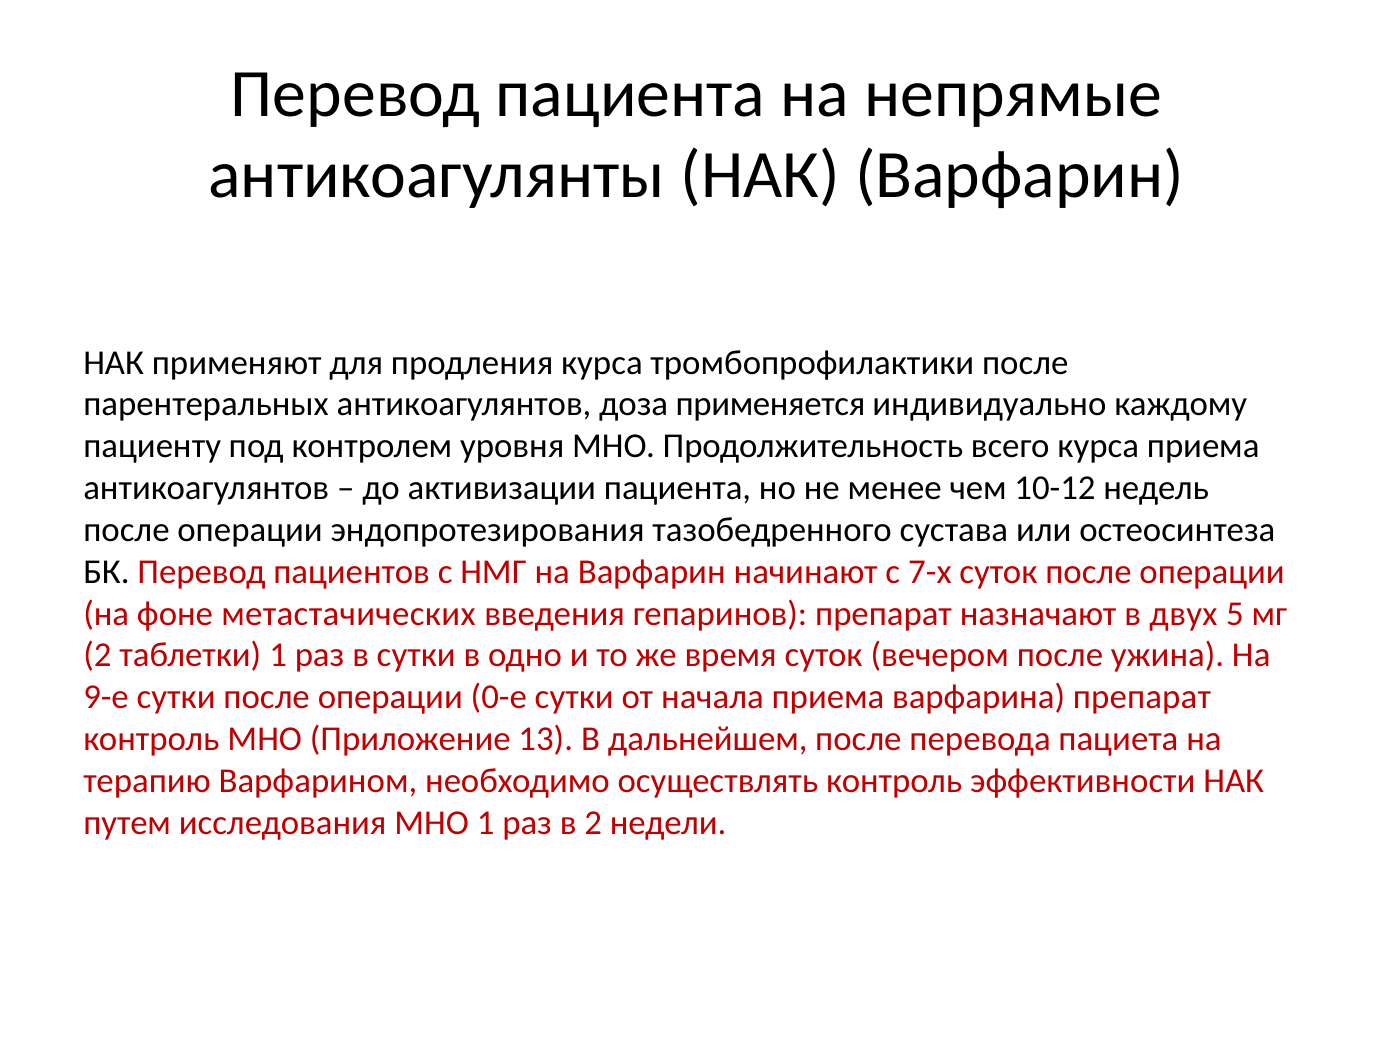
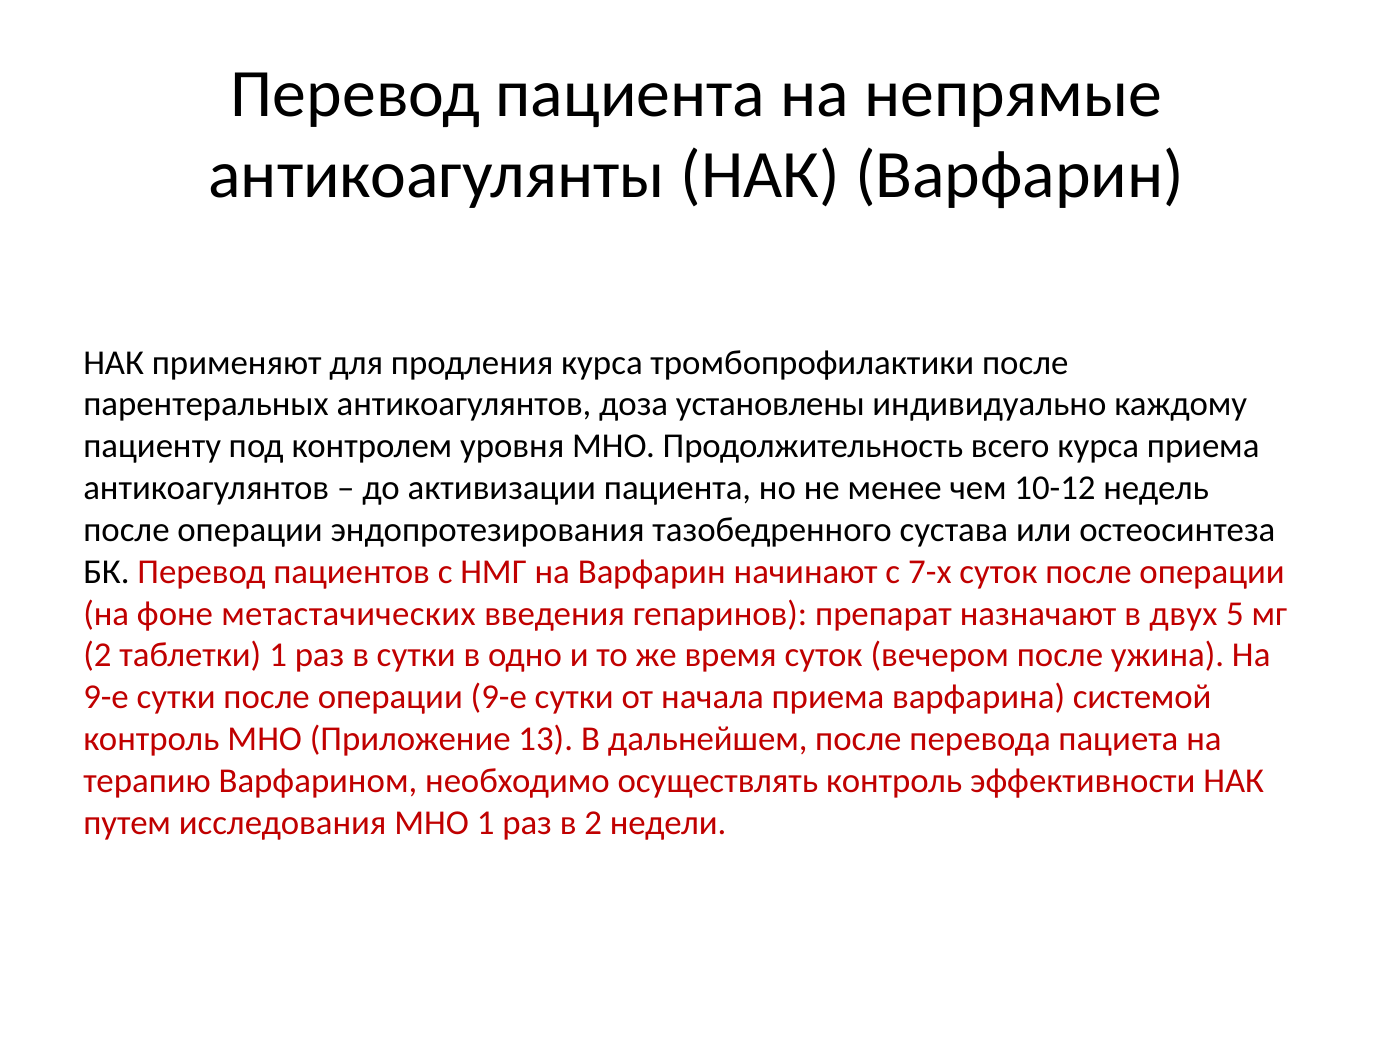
применяется: применяется -> установлены
операции 0-е: 0-е -> 9-е
варфарина препарат: препарат -> системой
